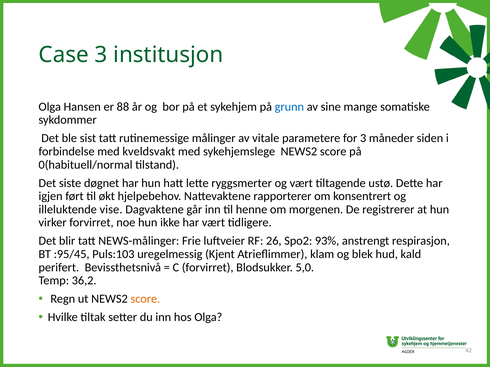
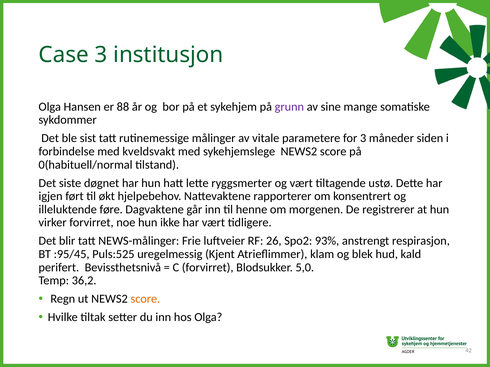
grunn colour: blue -> purple
vise: vise -> føre
Puls:103: Puls:103 -> Puls:525
